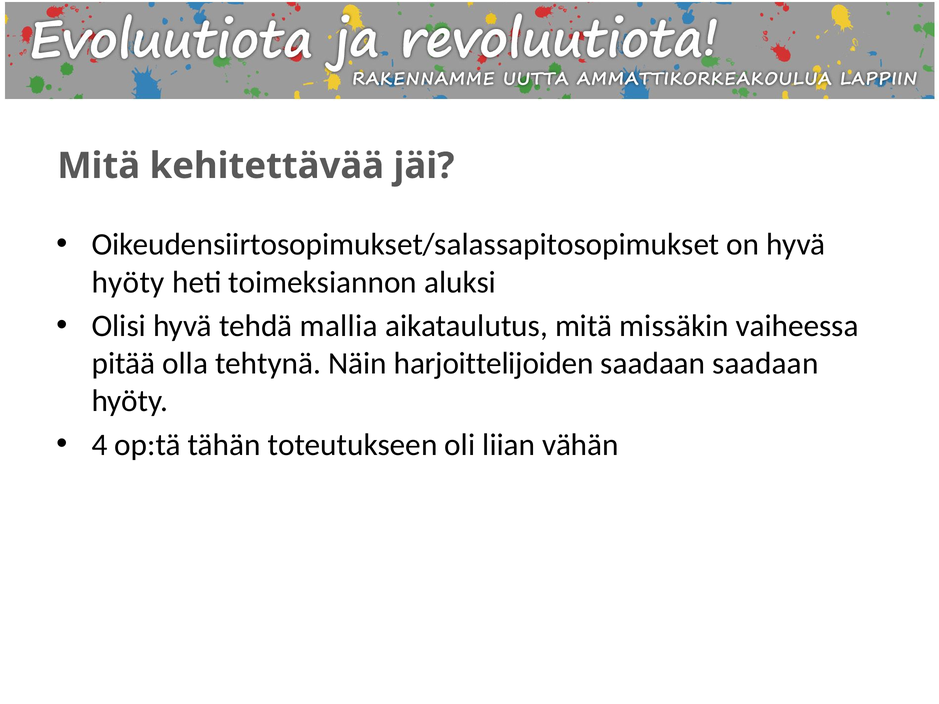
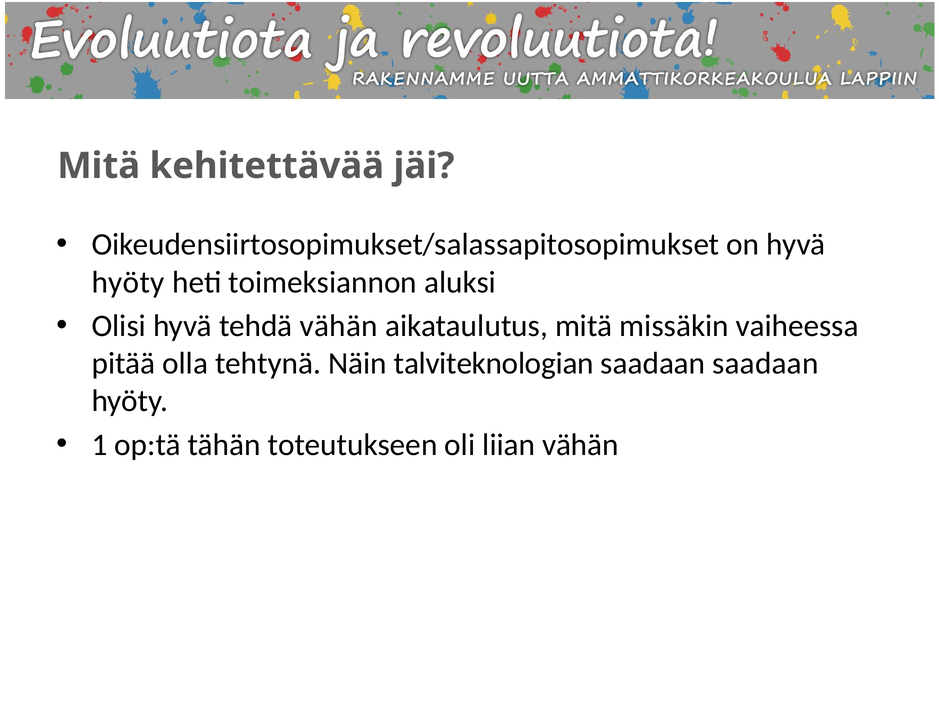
tehdä mallia: mallia -> vähän
harjoittelijoiden: harjoittelijoiden -> talviteknologian
4: 4 -> 1
